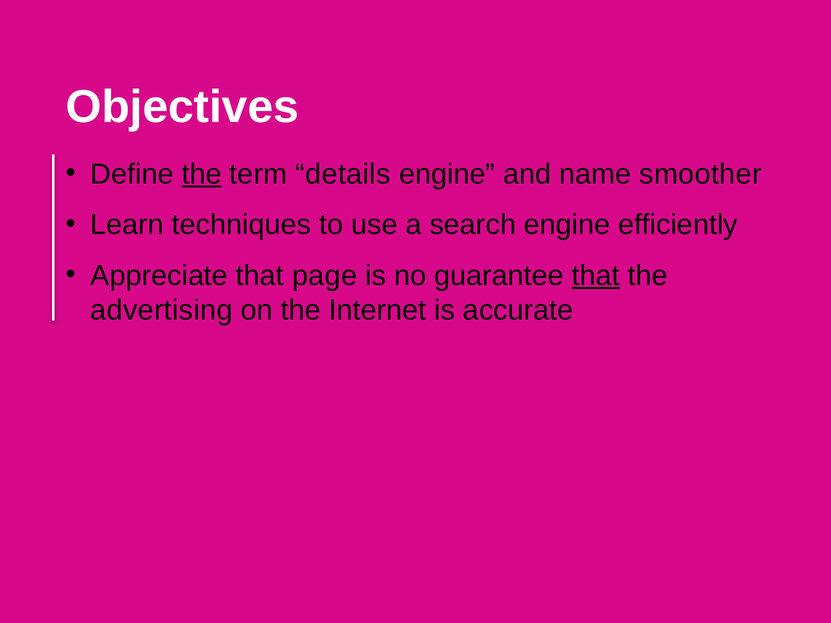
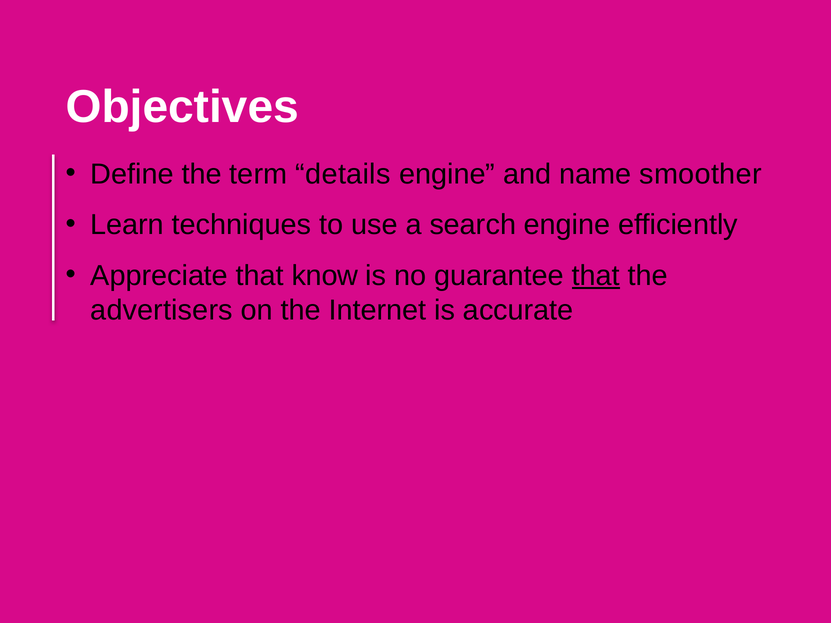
the at (202, 174) underline: present -> none
page: page -> know
advertising: advertising -> advertisers
